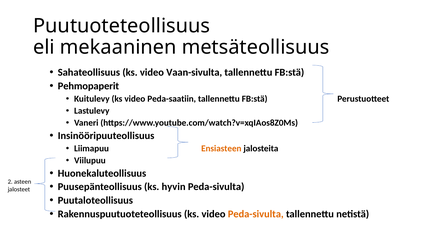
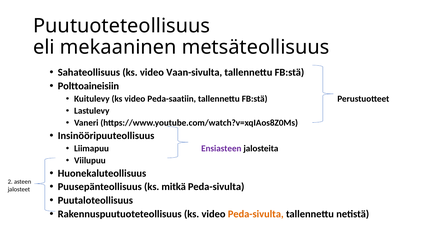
Pehmopaperit: Pehmopaperit -> Polttoaineisiin
Ensiasteen colour: orange -> purple
hyvin: hyvin -> mitkä
